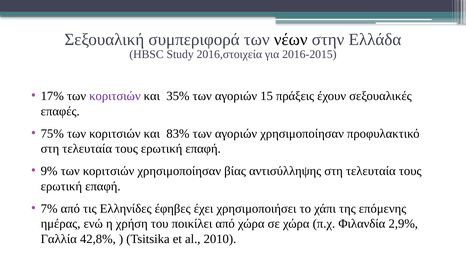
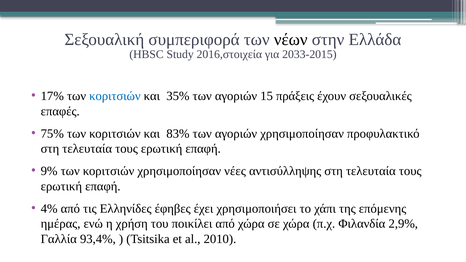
2016-2015: 2016-2015 -> 2033-2015
κοριτσιών at (115, 96) colour: purple -> blue
βίας: βίας -> νέες
7%: 7% -> 4%
42,8%: 42,8% -> 93,4%
